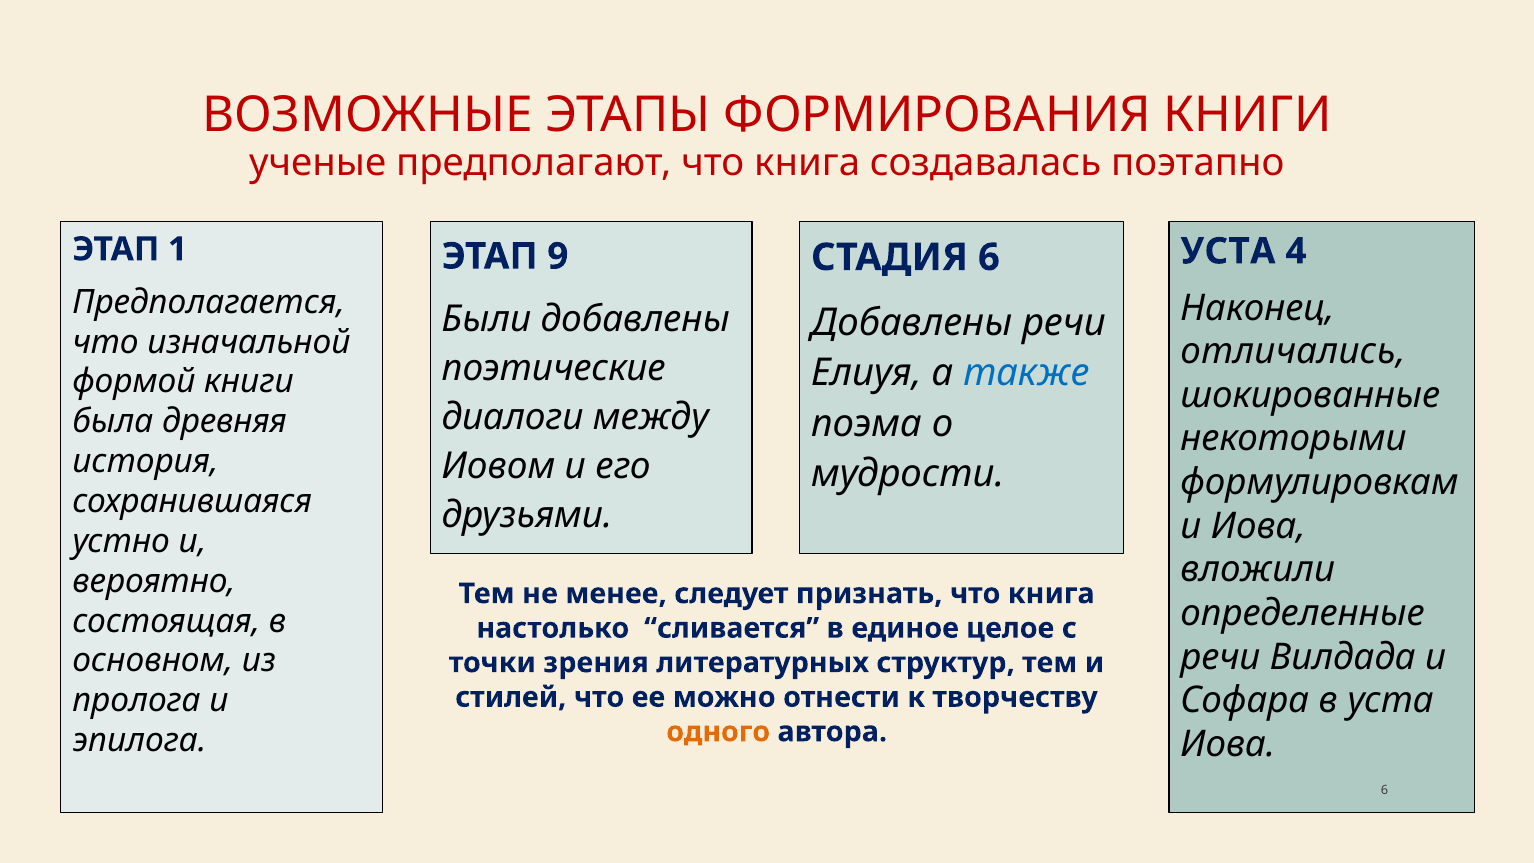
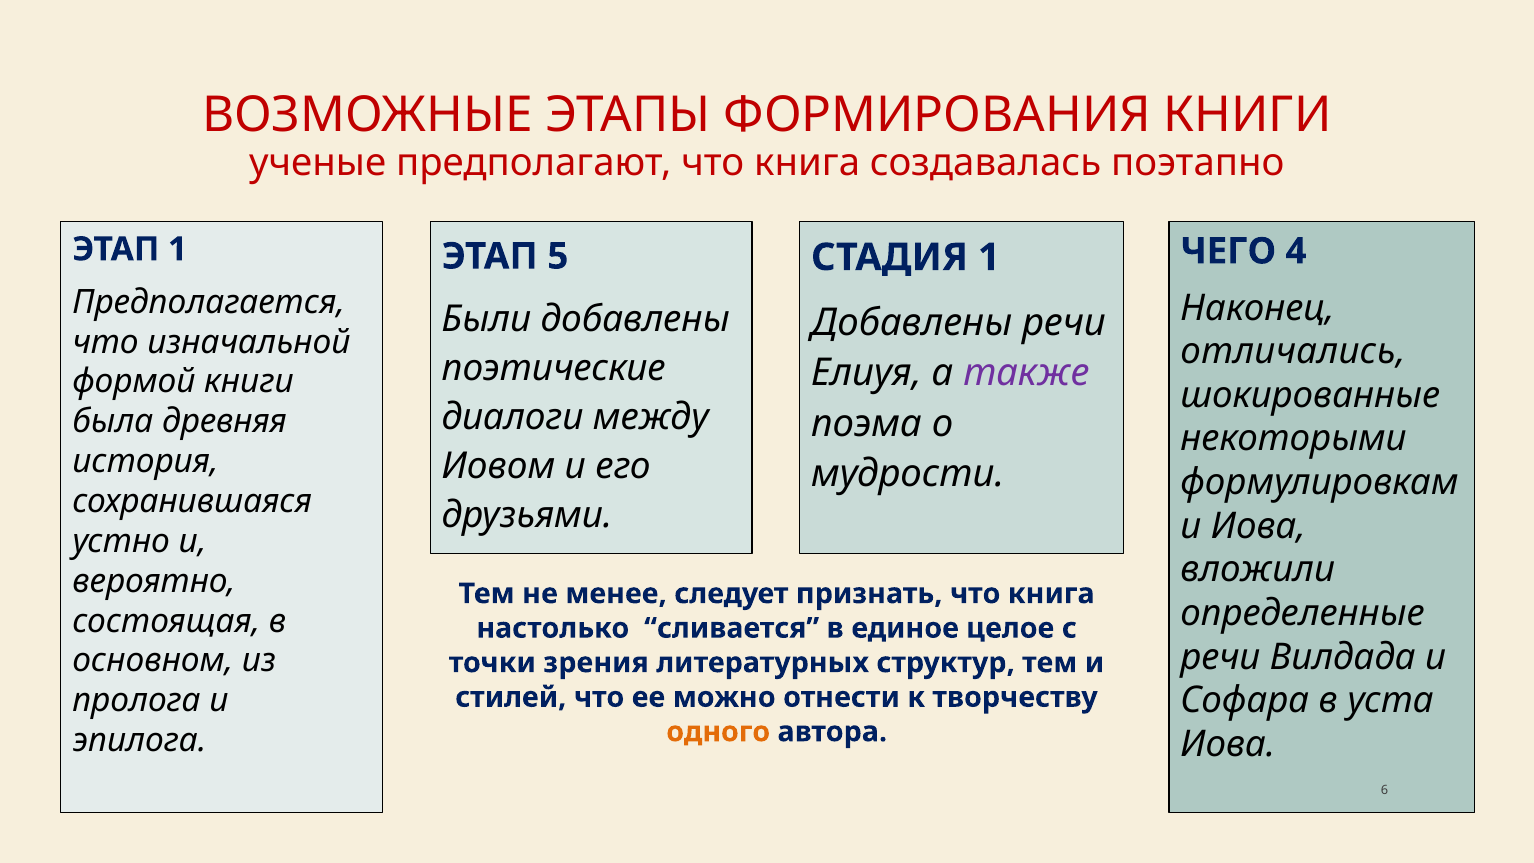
УСТА at (1228, 251): УСТА -> ЧЕГО
9: 9 -> 5
СТАДИЯ 6: 6 -> 1
также colour: blue -> purple
